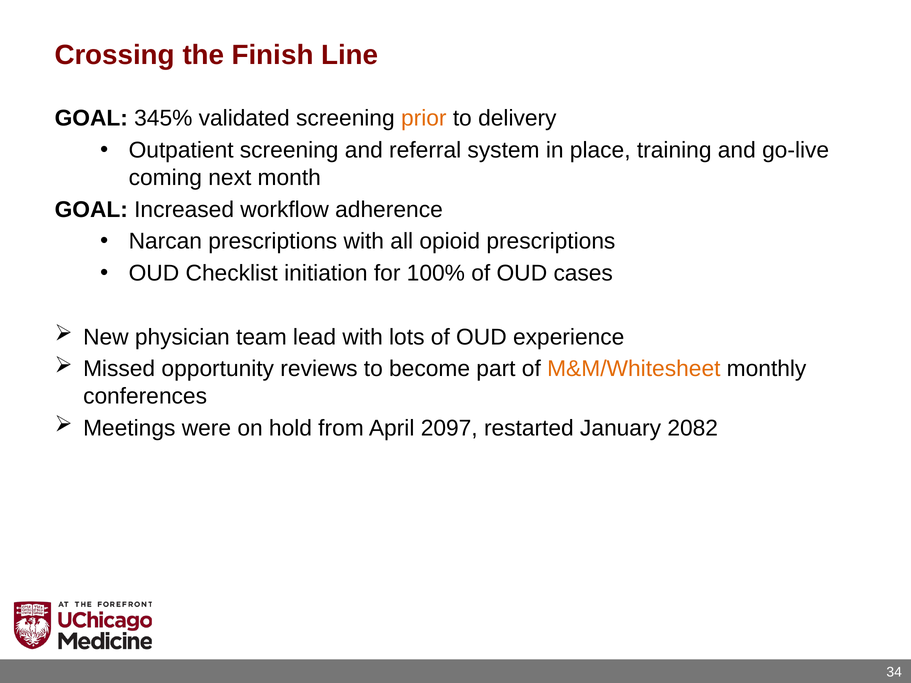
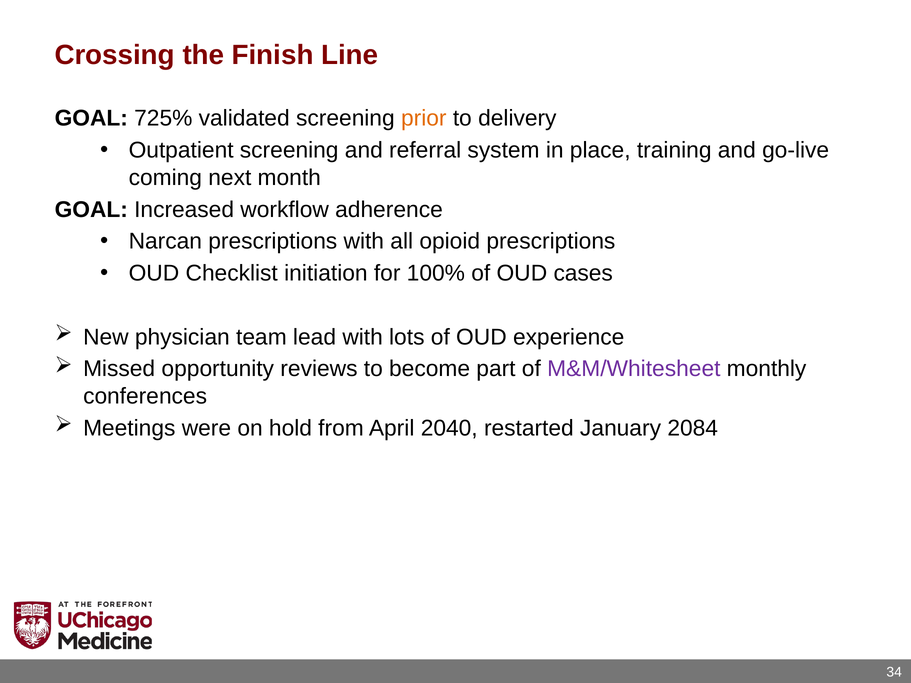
345%: 345% -> 725%
M&M/Whitesheet colour: orange -> purple
2097: 2097 -> 2040
2082: 2082 -> 2084
